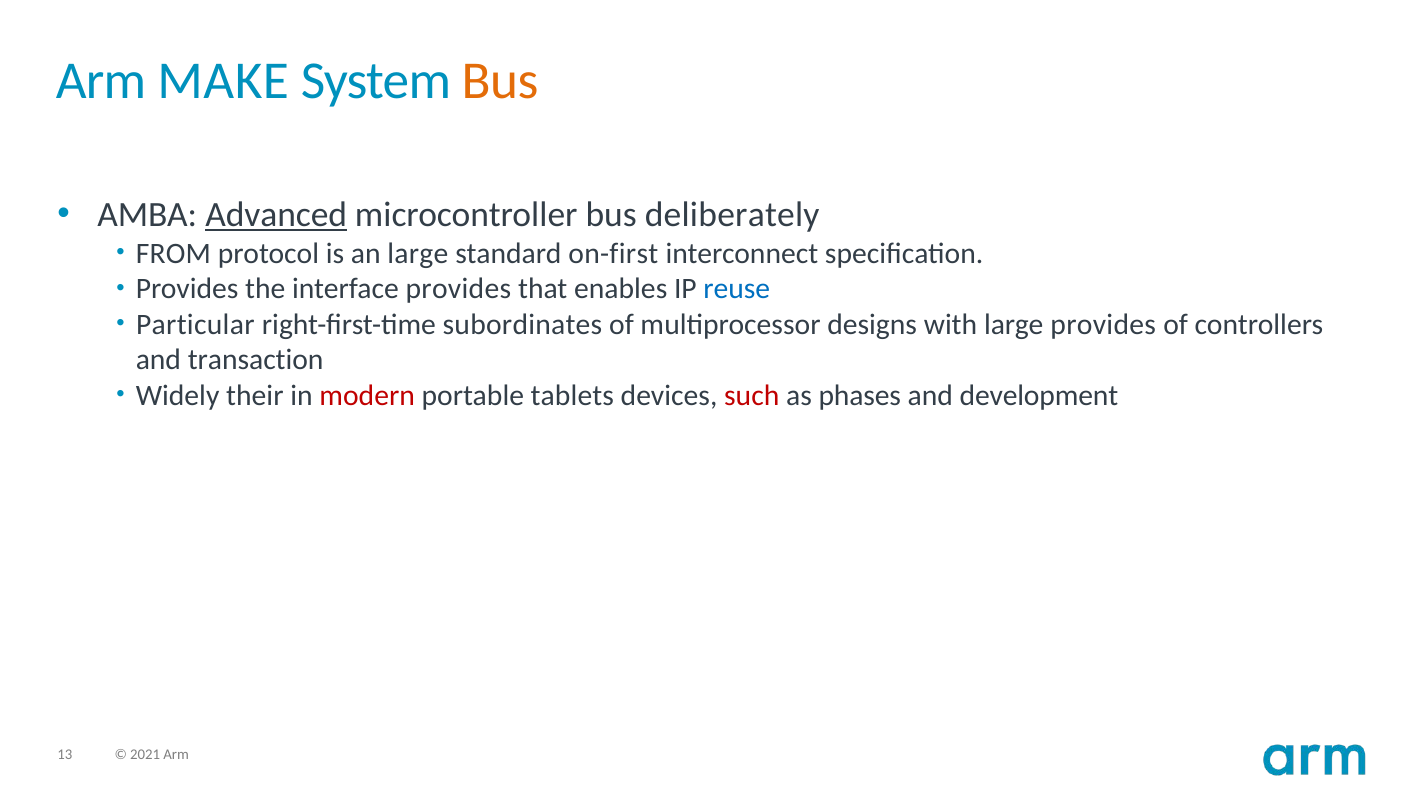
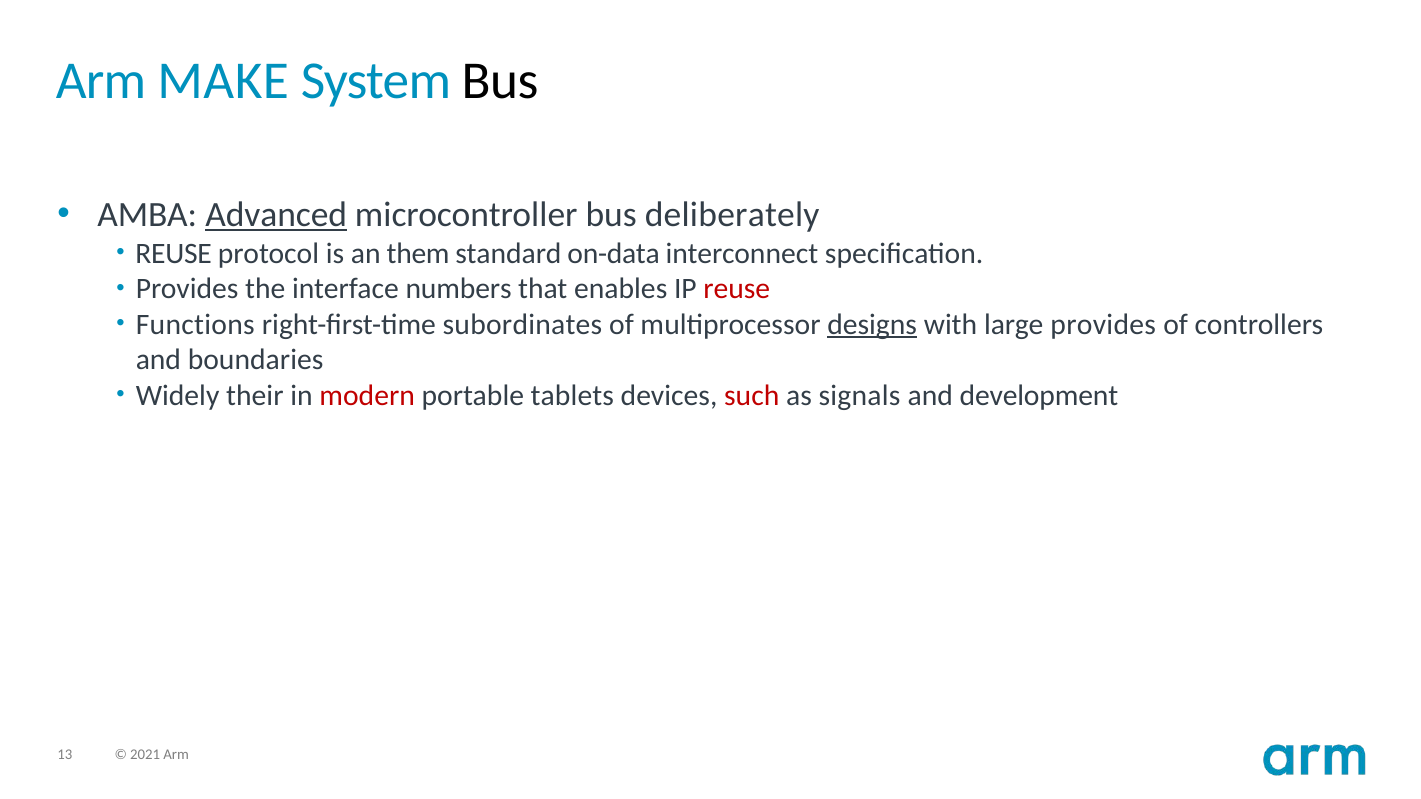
Bus at (500, 81) colour: orange -> black
FROM at (173, 254): FROM -> REUSE
an large: large -> them
on-first: on-first -> on-data
interface provides: provides -> numbers
reuse at (737, 289) colour: blue -> red
Particular: Particular -> Functions
designs underline: none -> present
transaction: transaction -> boundaries
phases: phases -> signals
